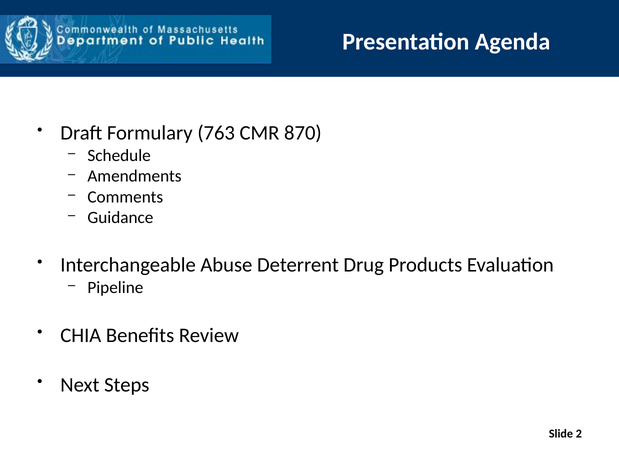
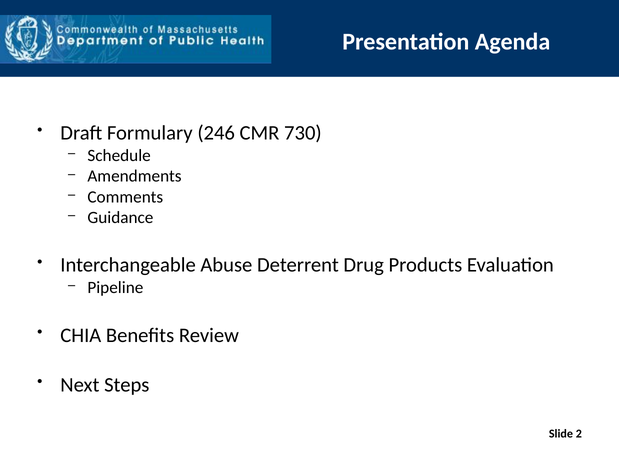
763: 763 -> 246
870: 870 -> 730
